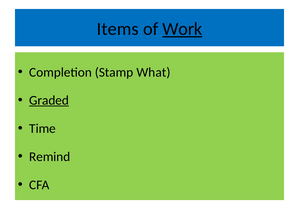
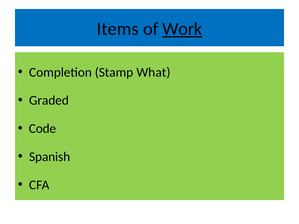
Graded underline: present -> none
Time: Time -> Code
Remind: Remind -> Spanish
